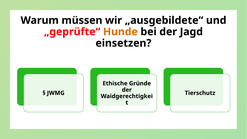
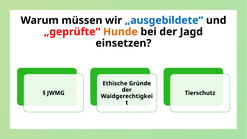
„ausgebildete“ colour: black -> blue
